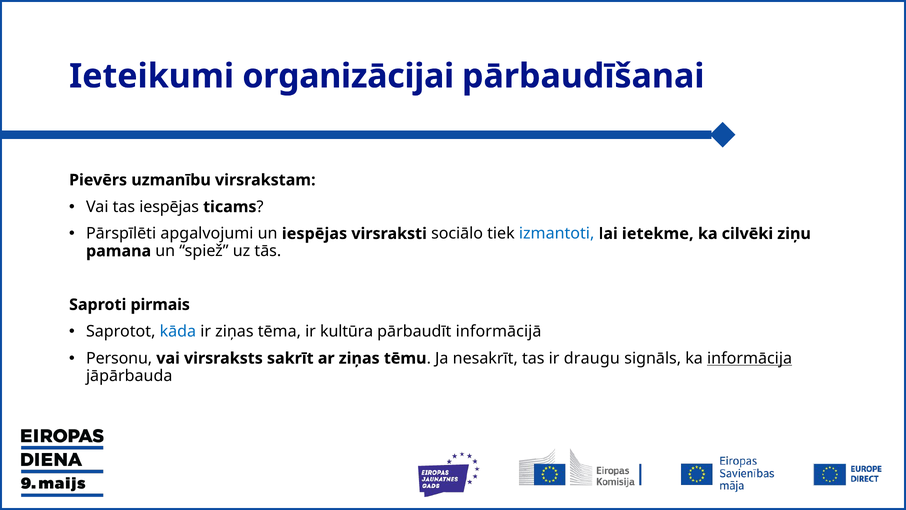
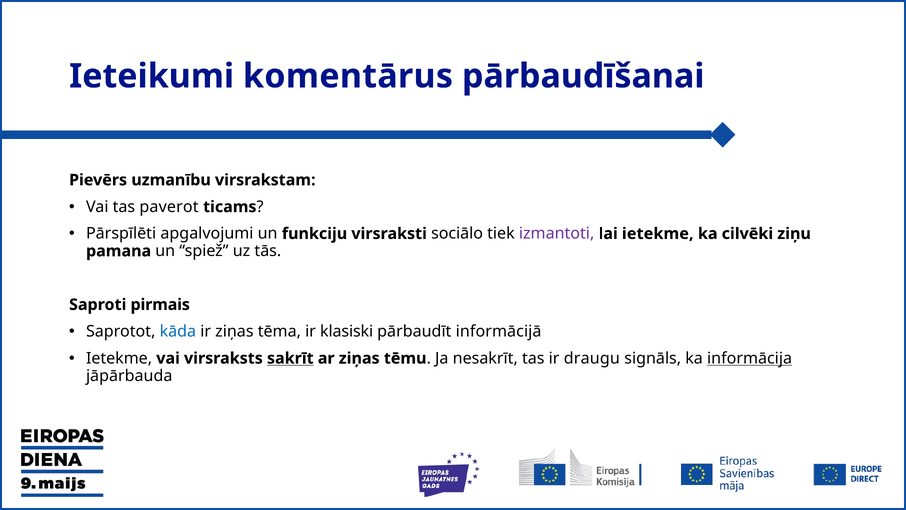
organizācijai: organizācijai -> komentārus
tas iespējas: iespējas -> paverot
un iespējas: iespējas -> funkciju
izmantoti colour: blue -> purple
kultūra: kultūra -> klasiski
Personu at (119, 358): Personu -> Ietekme
sakrīt underline: none -> present
